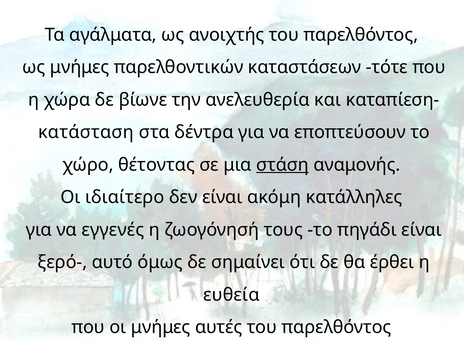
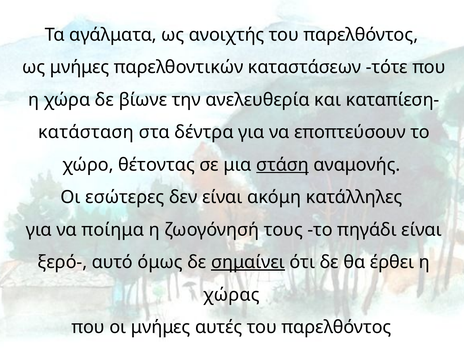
ιδιαίτερο: ιδιαίτερο -> εσώτερες
εγγενές: εγγενές -> ποίημα
σημαίνει underline: none -> present
ευθεία: ευθεία -> χώρας
